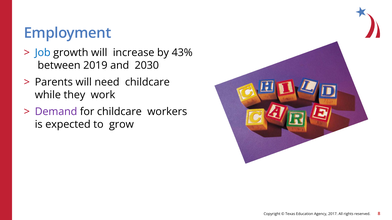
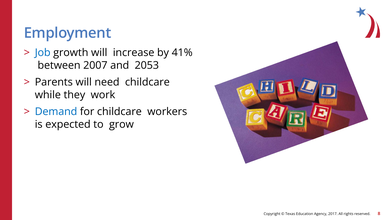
43%: 43% -> 41%
2019: 2019 -> 2007
2030: 2030 -> 2053
Demand colour: purple -> blue
